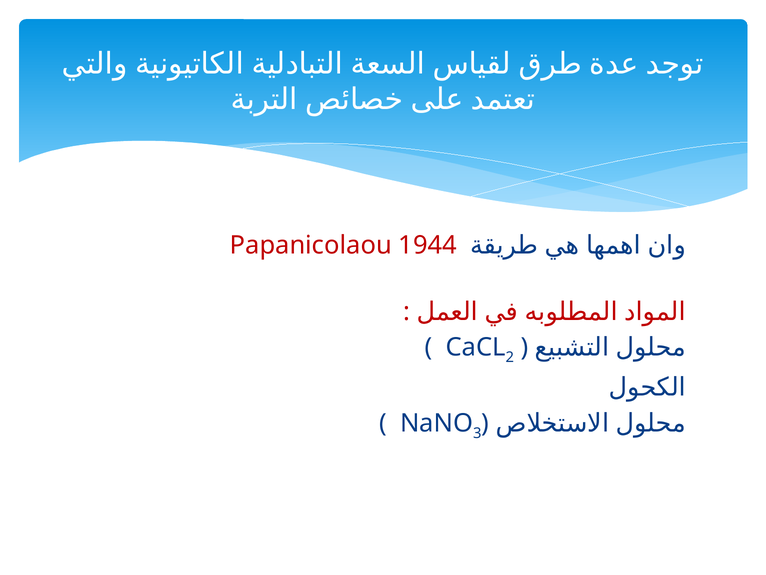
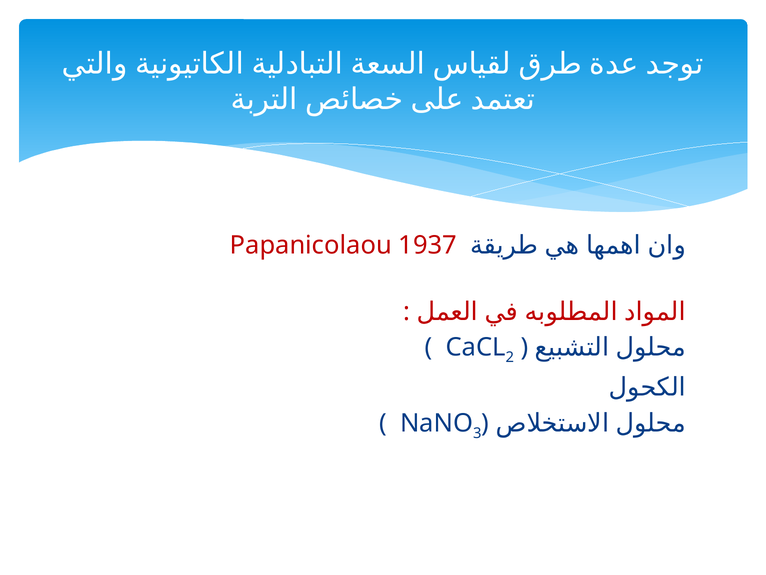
1944: 1944 -> 1937
